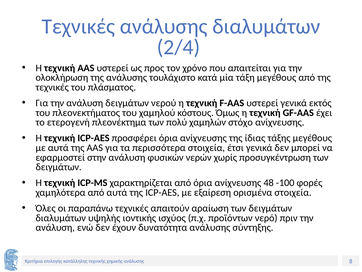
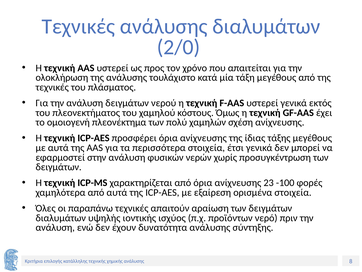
2/4: 2/4 -> 2/0
ετερογενή: ετερογενή -> ομοιογενή
στόχο: στόχο -> σχέση
48: 48 -> 23
